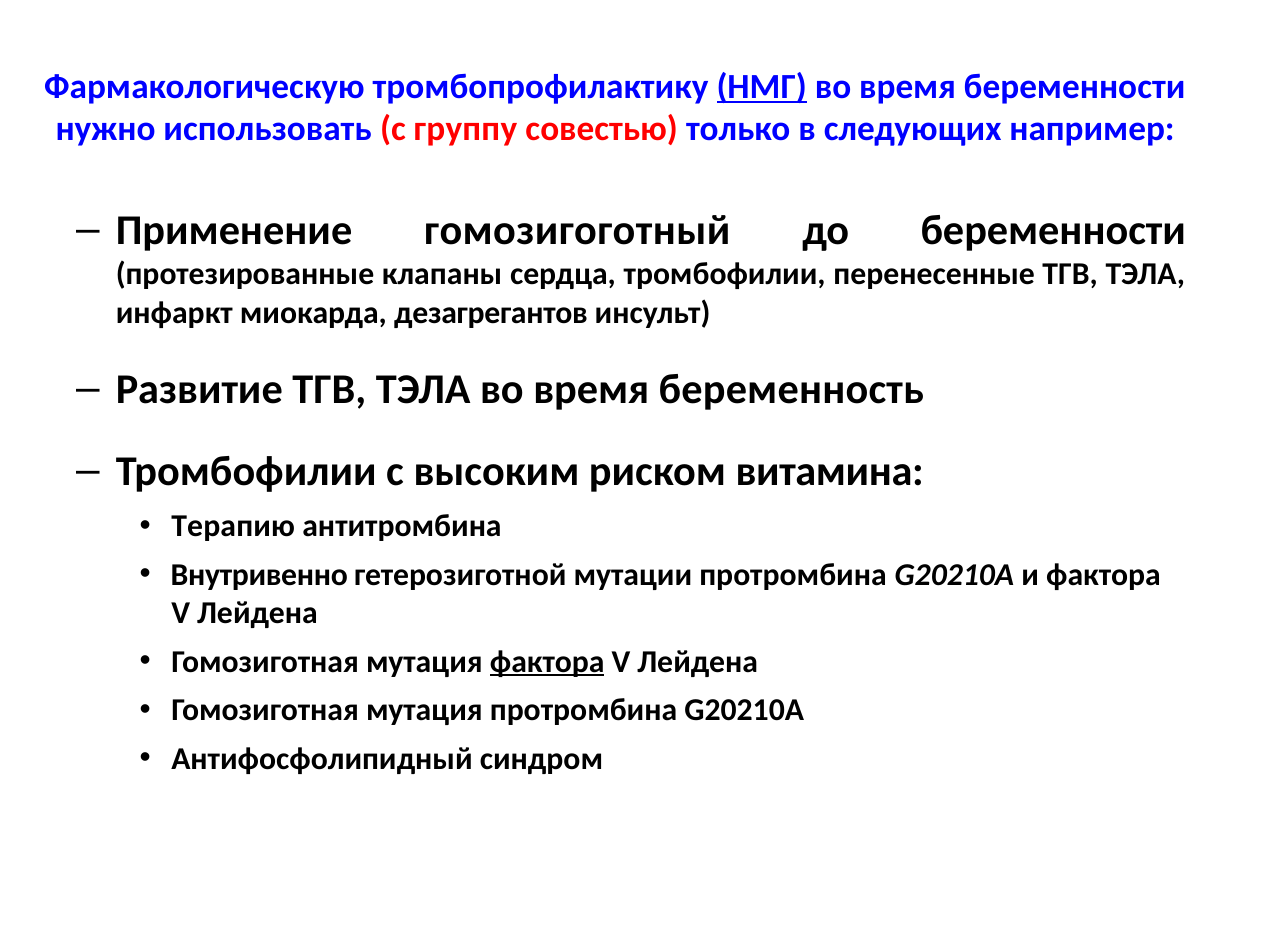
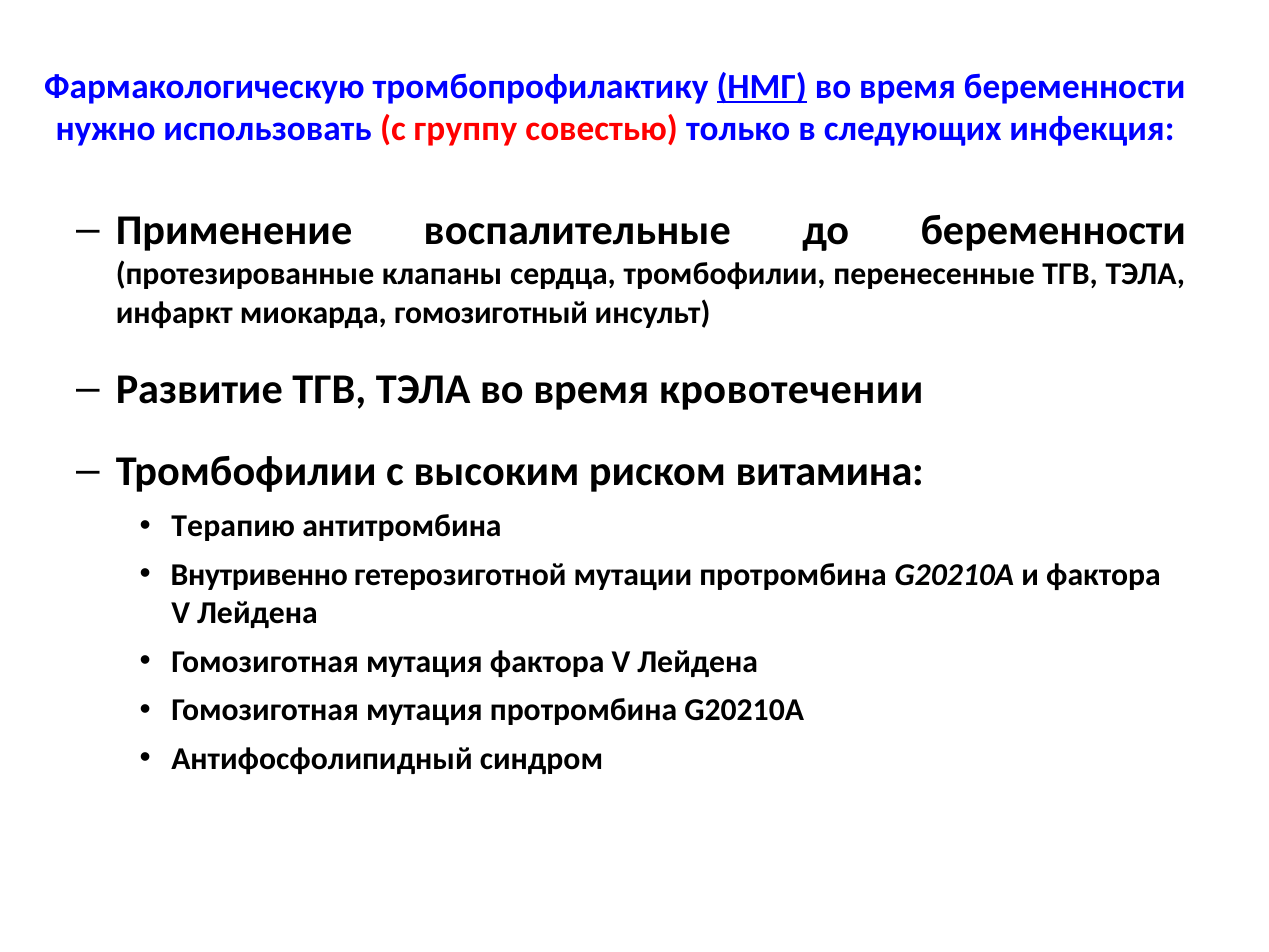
например: например -> инфекция
гомозигоготный: гомозигоготный -> воспалительные
дезагрегантов: дезагрегантов -> гомозиготный
беременность: беременность -> кровотечении
фактора at (547, 662) underline: present -> none
